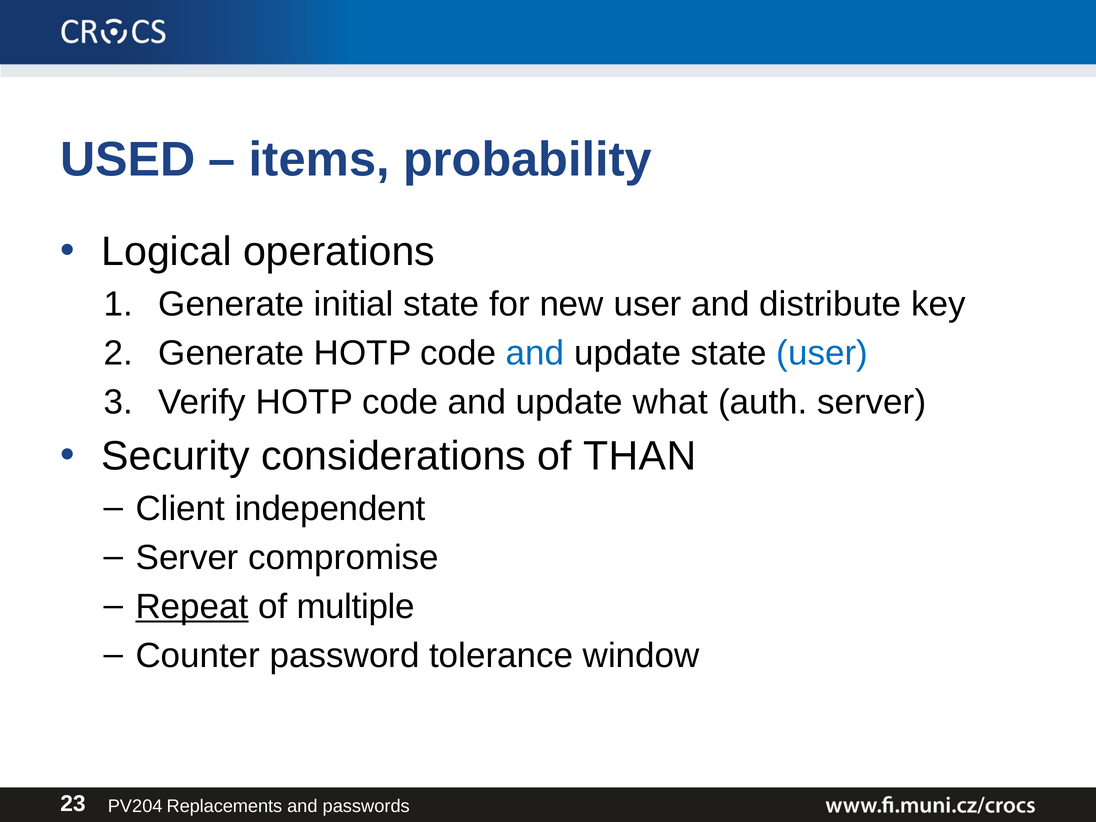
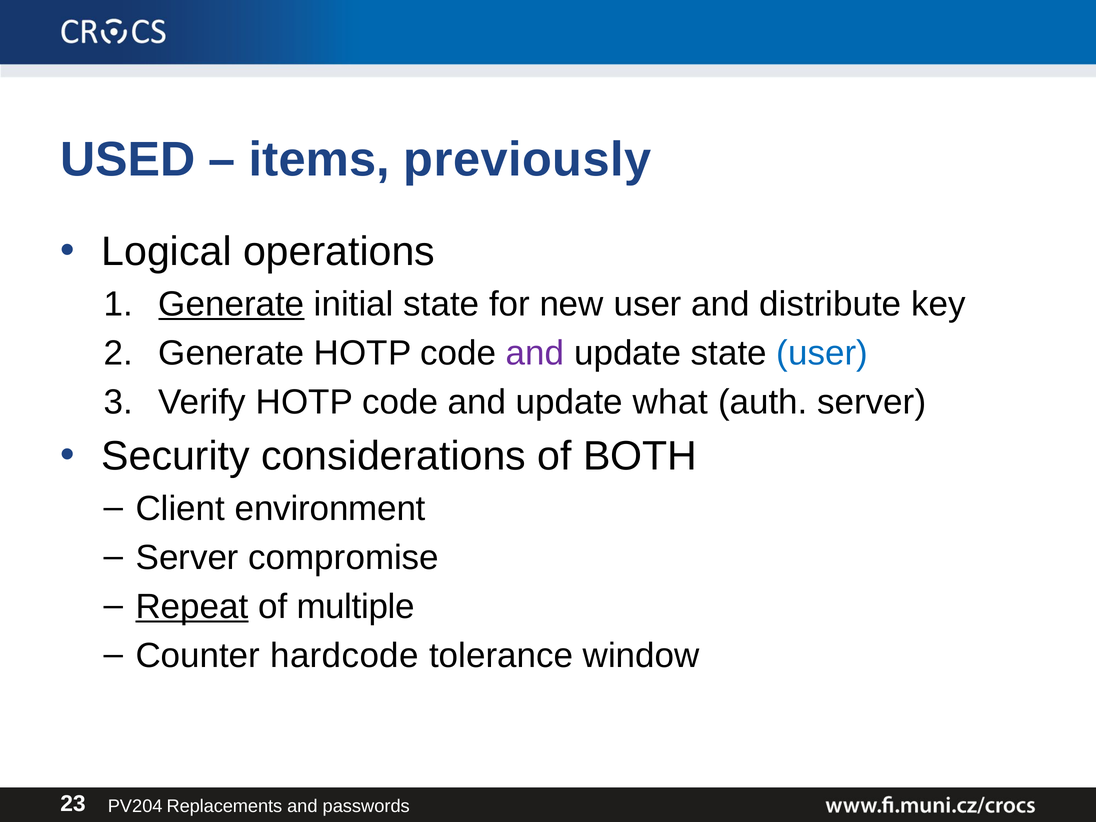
probability: probability -> previously
Generate at (231, 304) underline: none -> present
and at (535, 353) colour: blue -> purple
THAN: THAN -> BOTH
independent: independent -> environment
password: password -> hardcode
